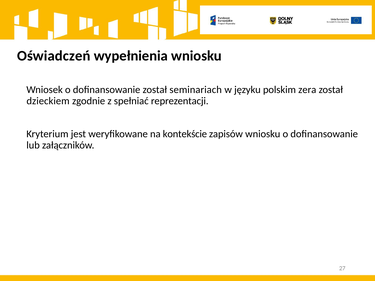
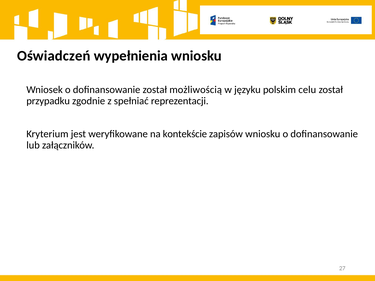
seminariach: seminariach -> możliwością
zera: zera -> celu
dzieckiem: dzieckiem -> przypadku
